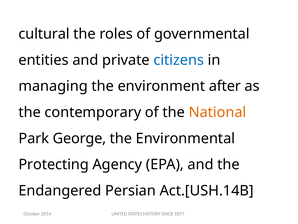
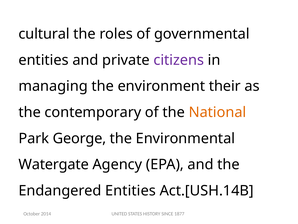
citizens colour: blue -> purple
after: after -> their
Protecting: Protecting -> Watergate
Endangered Persian: Persian -> Entities
